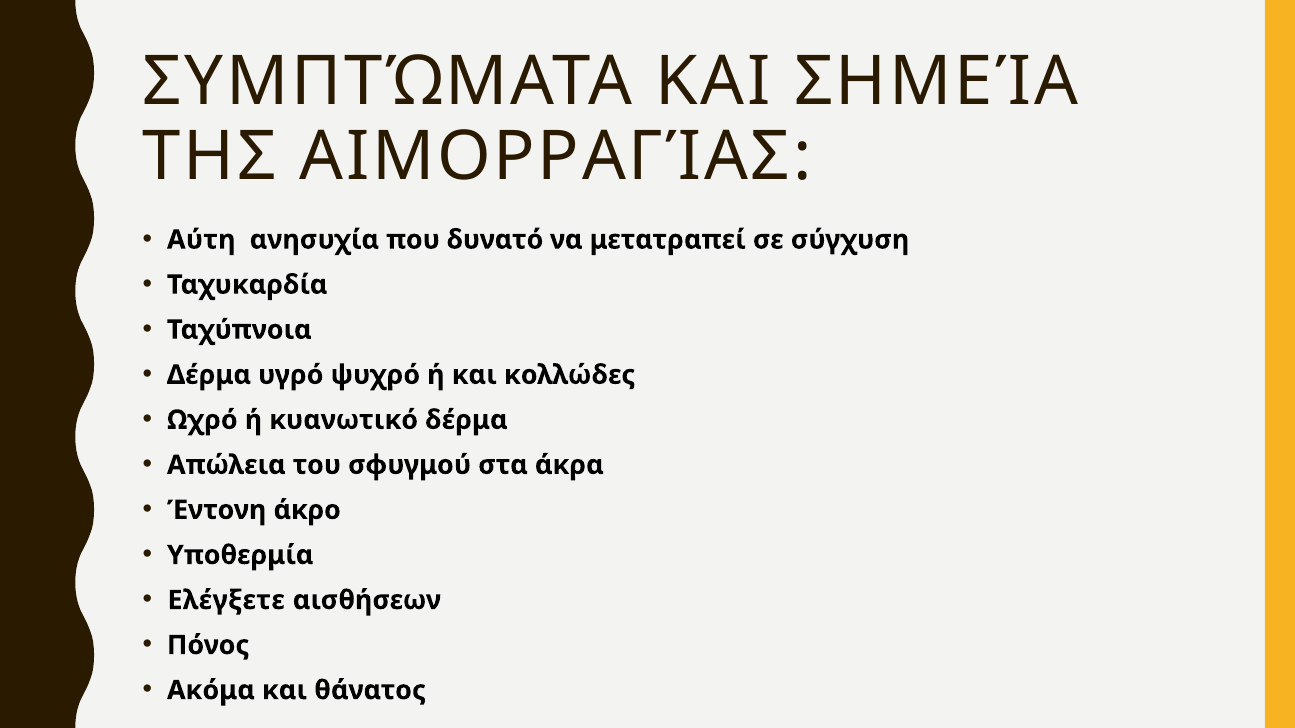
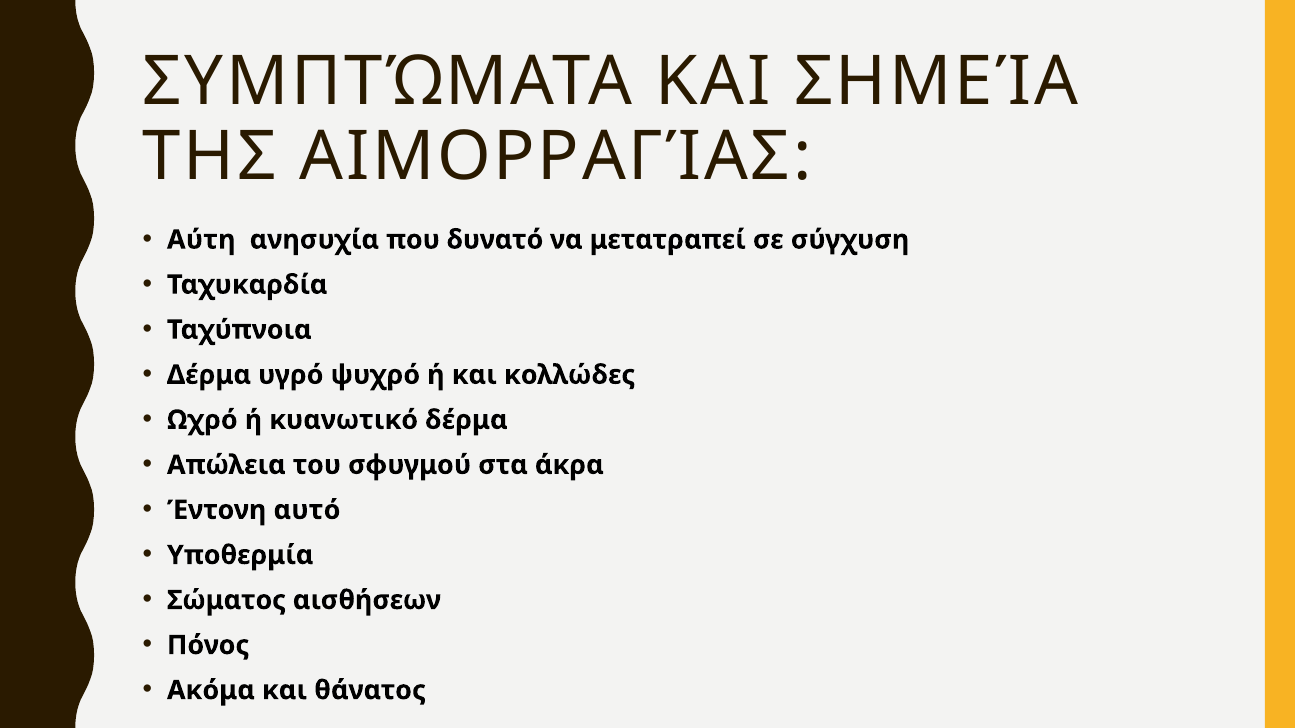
άκρο: άκρο -> αυτό
Ελέγξετε: Ελέγξετε -> Σώματος
